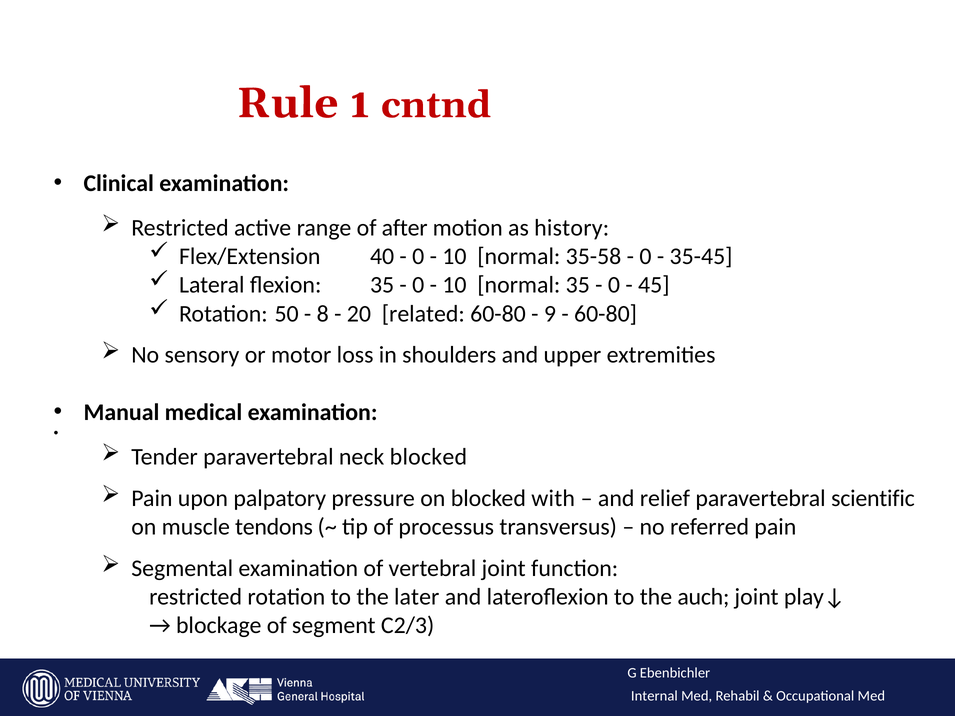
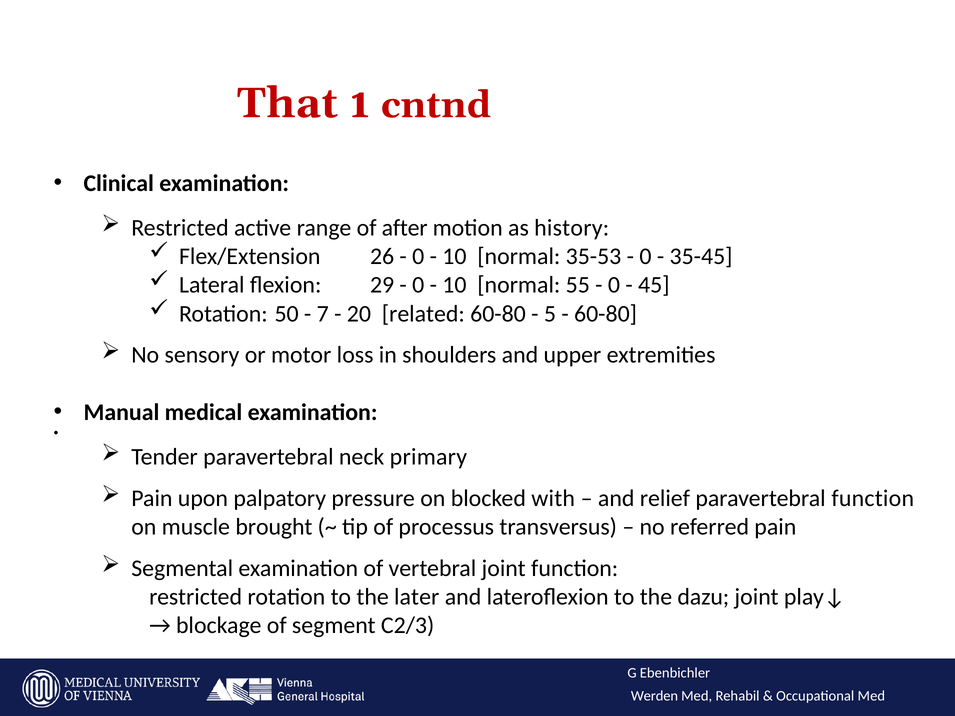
Rule: Rule -> That
40: 40 -> 26
35-58: 35-58 -> 35-53
flexion 35: 35 -> 29
normal 35: 35 -> 55
8: 8 -> 7
9: 9 -> 5
neck blocked: blocked -> primary
paravertebral scientific: scientific -> function
tendons: tendons -> brought
auch: auch -> dazu
Internal: Internal -> Werden
